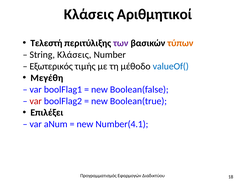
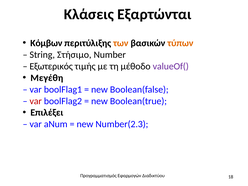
Αριθμητικοί: Αριθμητικοί -> Εξαρτώνται
Τελεστή: Τελεστή -> Κόμβων
των colour: purple -> orange
String Κλάσεις: Κλάσεις -> Στήσιμο
valueOf( colour: blue -> purple
Number(4.1: Number(4.1 -> Number(2.3
